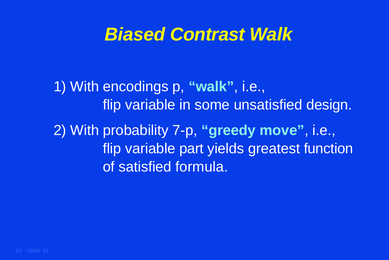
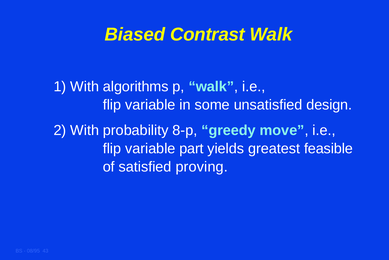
encodings: encodings -> algorithms
7-p: 7-p -> 8-p
function: function -> feasible
formula: formula -> proving
